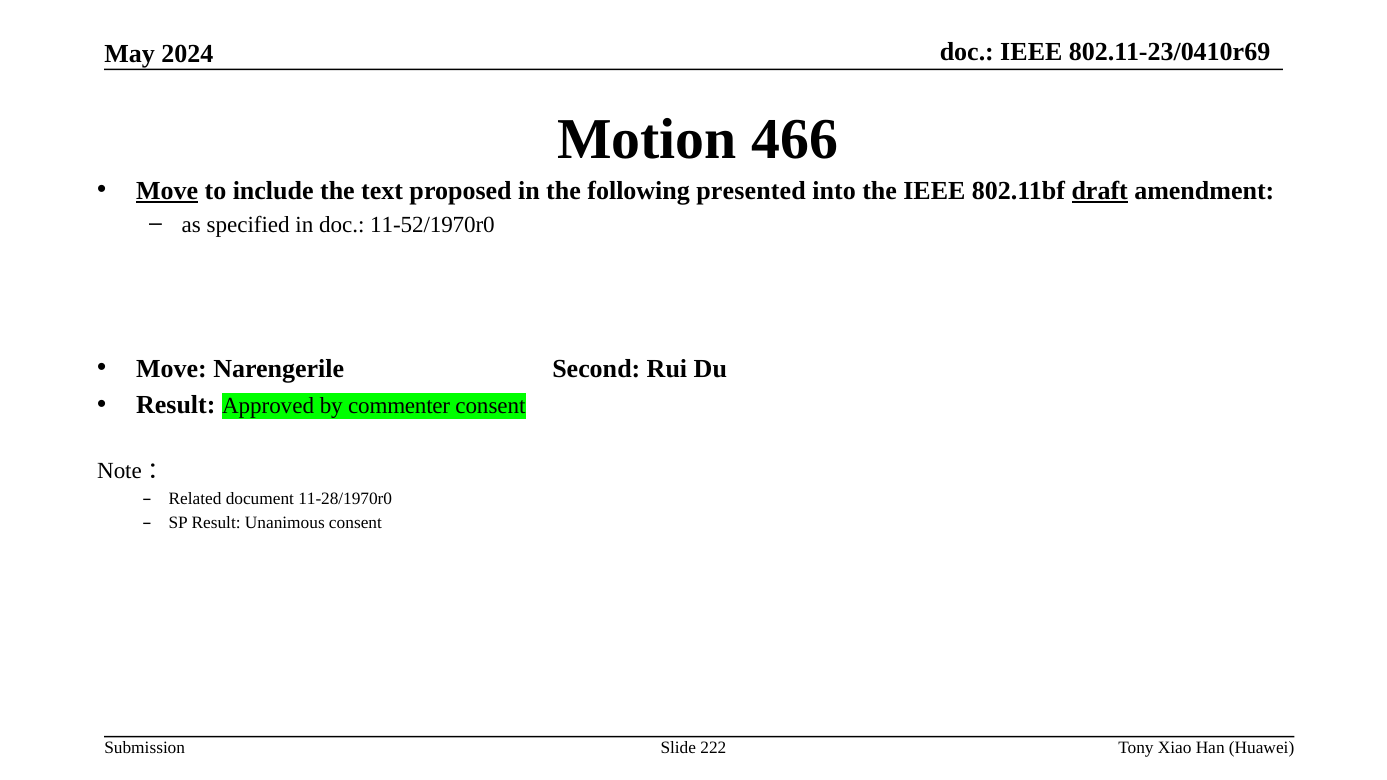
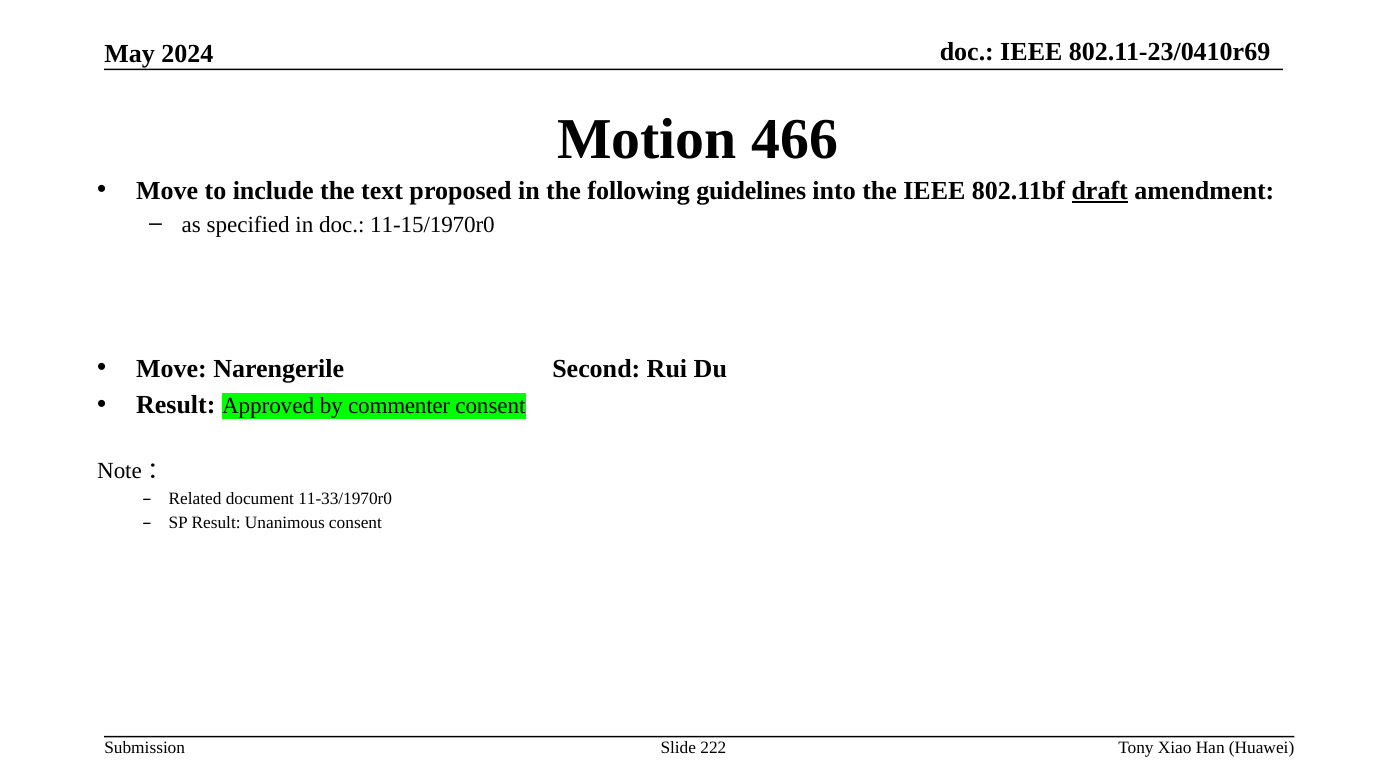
Move at (167, 191) underline: present -> none
presented: presented -> guidelines
11-52/1970r0: 11-52/1970r0 -> 11-15/1970r0
11-28/1970r0: 11-28/1970r0 -> 11-33/1970r0
